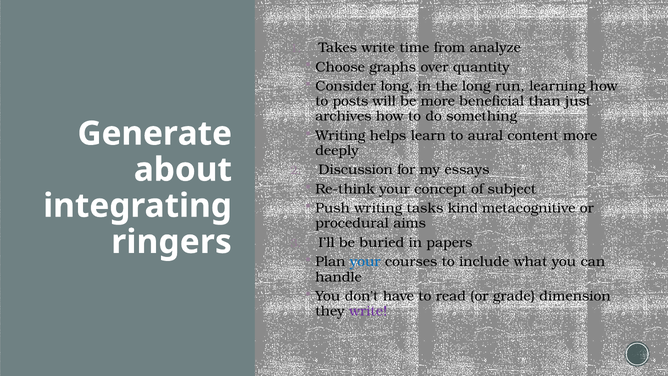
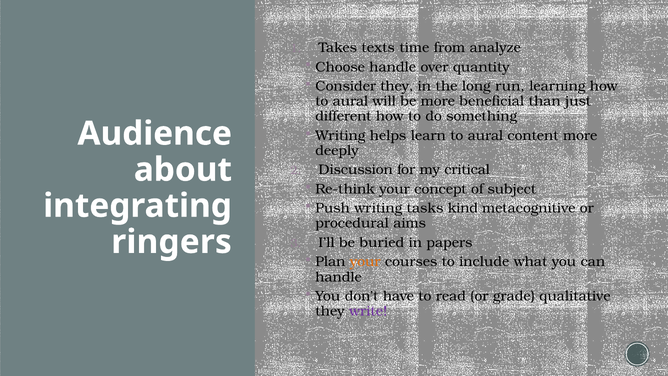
Takes write: write -> texts
Choose graphs: graphs -> handle
Consider long: long -> they
posts at (350, 101): posts -> aural
archives: archives -> different
Generate: Generate -> Audience
essays: essays -> critical
your at (365, 262) colour: blue -> orange
dimension: dimension -> qualitative
